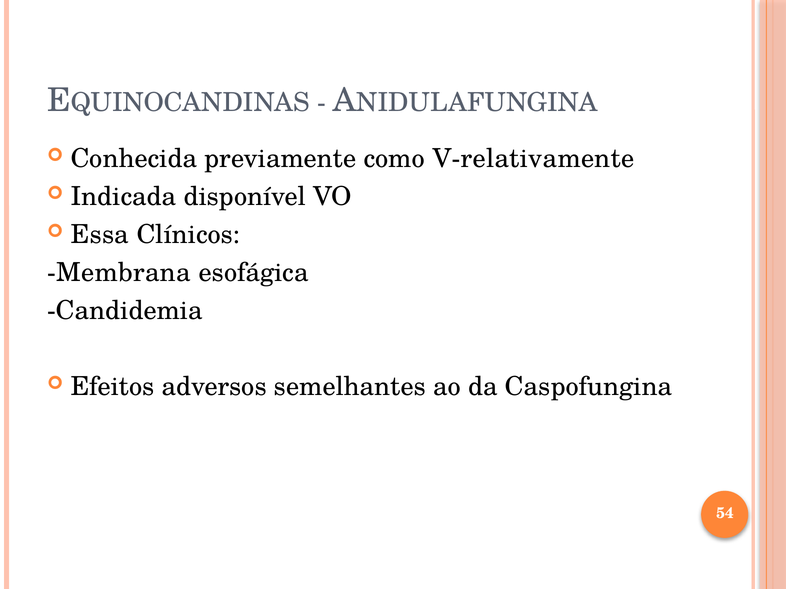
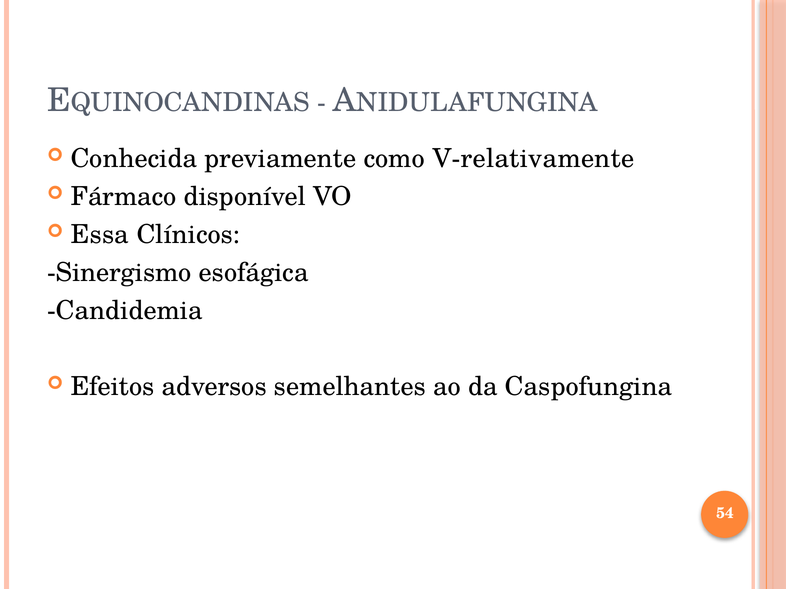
Indicada: Indicada -> Fármaco
Membrana: Membrana -> Sinergismo
